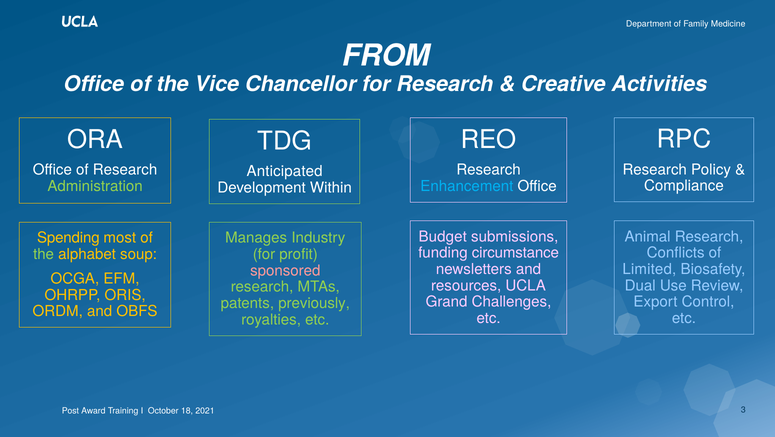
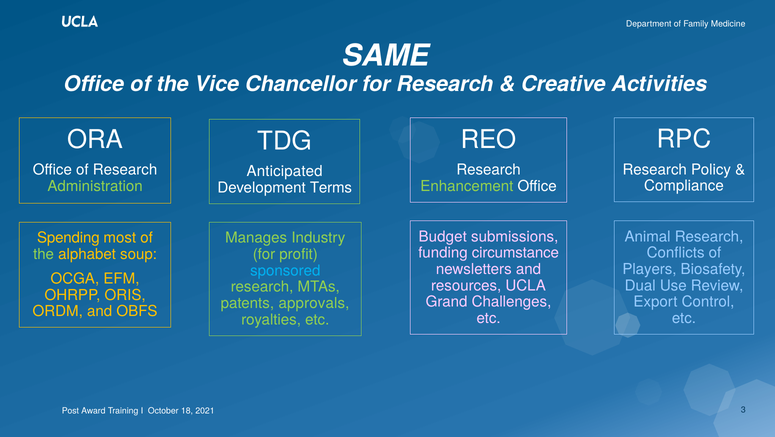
FROM: FROM -> SAME
Enhancement colour: light blue -> light green
Within: Within -> Terms
Limited: Limited -> Players
sponsored colour: pink -> light blue
previously: previously -> approvals
